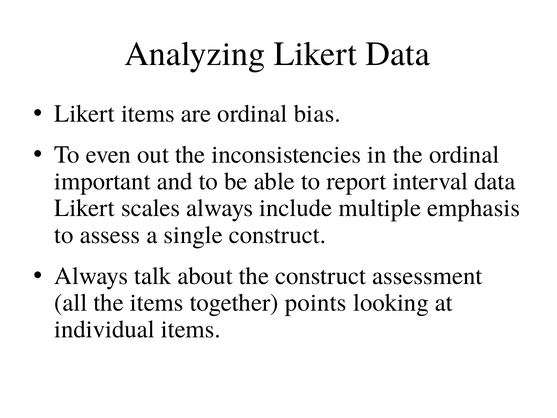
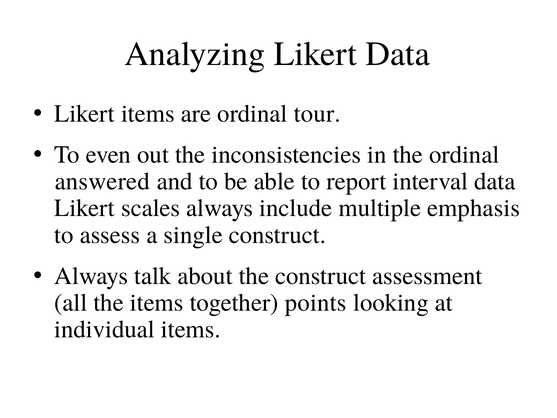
bias: bias -> tour
important: important -> answered
